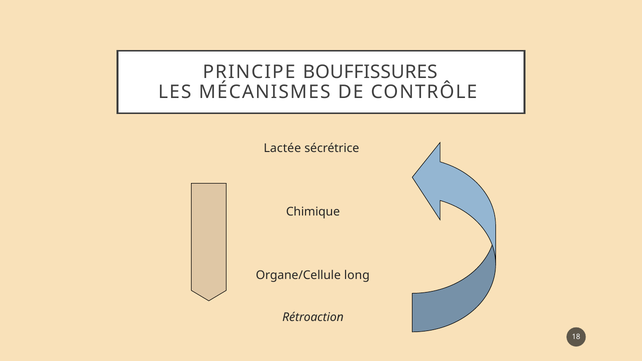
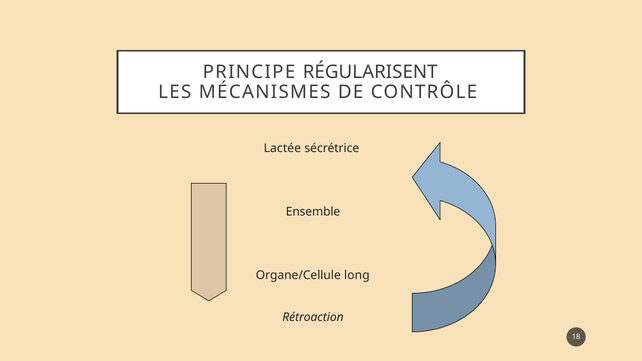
BOUFFISSURES: BOUFFISSURES -> RÉGULARISENT
Chimique: Chimique -> Ensemble
